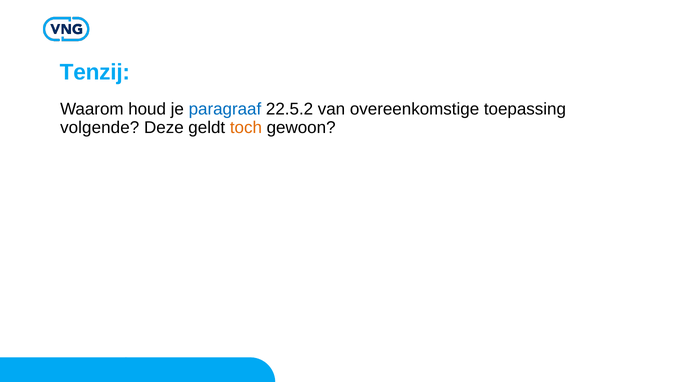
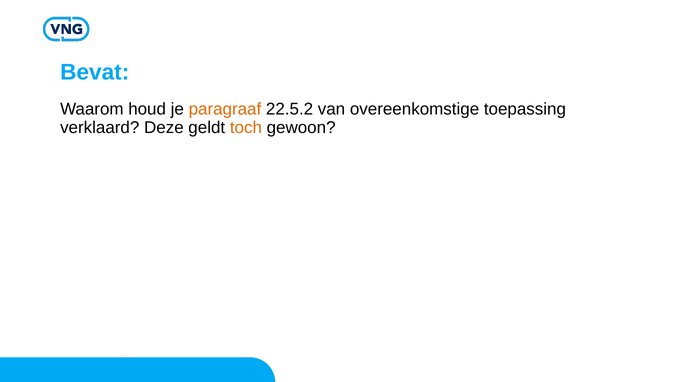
Tenzij: Tenzij -> Bevat
paragraaf colour: blue -> orange
volgende: volgende -> verklaard
